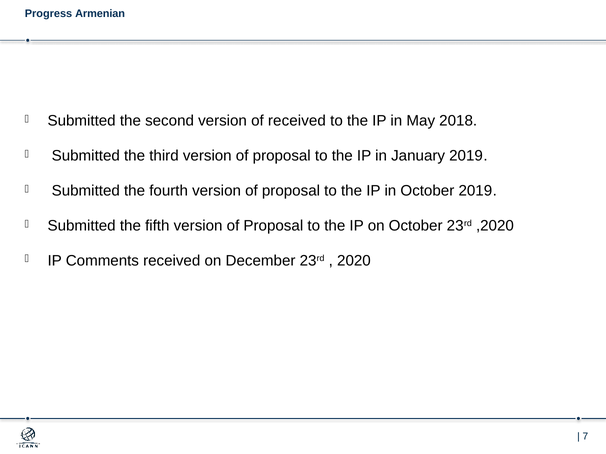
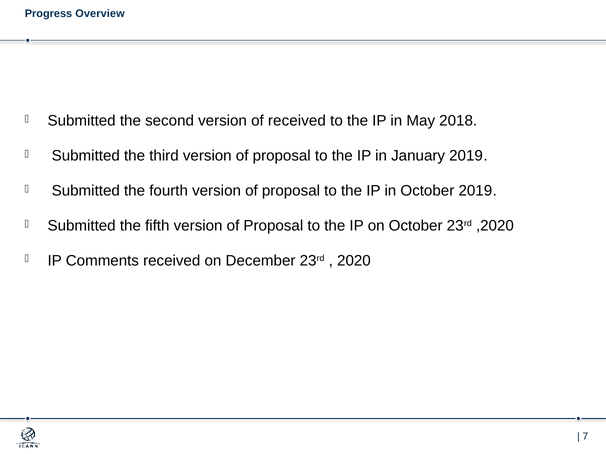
Armenian: Armenian -> Overview
